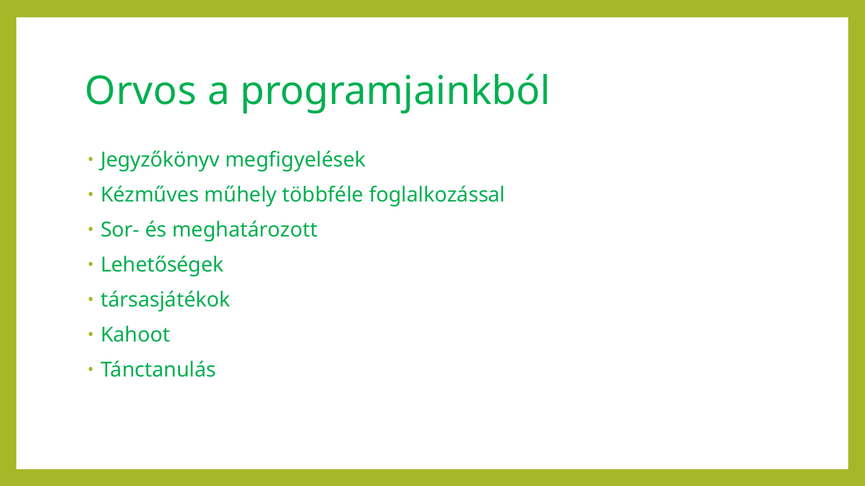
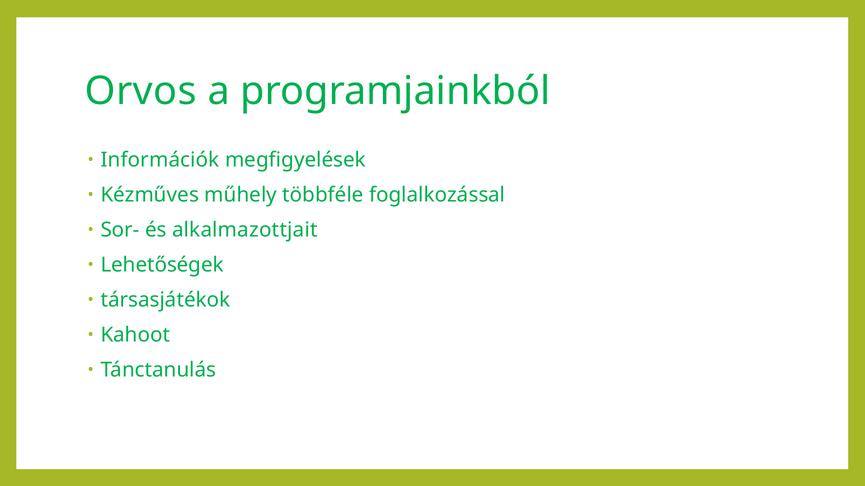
Jegyzőkönyv: Jegyzőkönyv -> Információk
meghatározott: meghatározott -> alkalmazottjait
